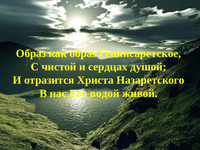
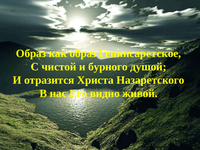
сердцах: сердцах -> бурного
водой: водой -> видно
